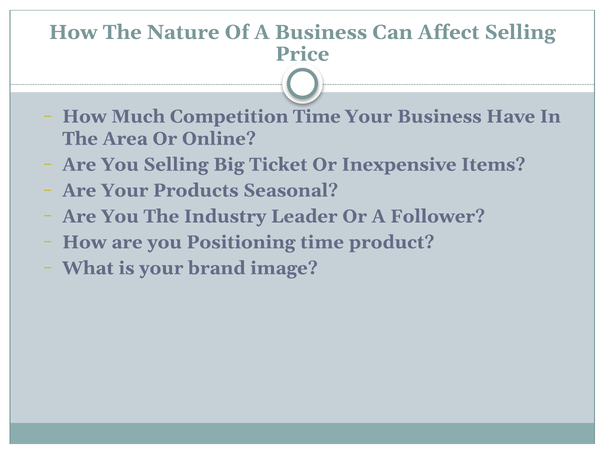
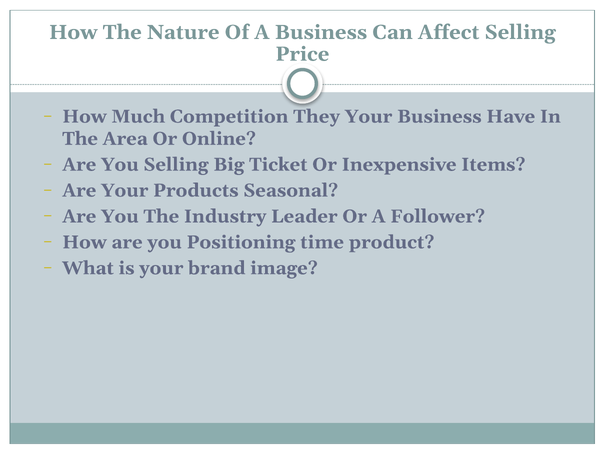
Competition Time: Time -> They
